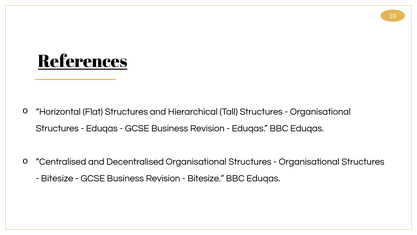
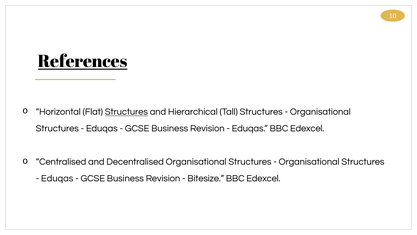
Structures at (126, 112) underline: none -> present
Eduqas BBC Eduqas: Eduqas -> Edexcel
Bitesize at (57, 178): Bitesize -> Eduqas
Eduqas at (263, 178): Eduqas -> Edexcel
